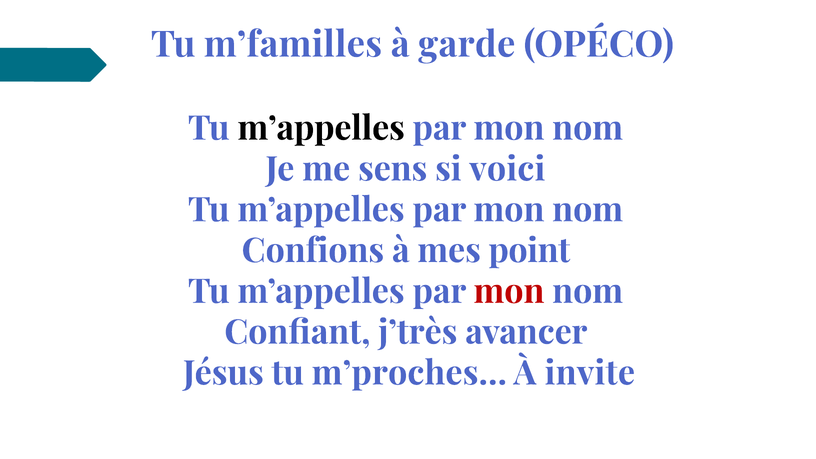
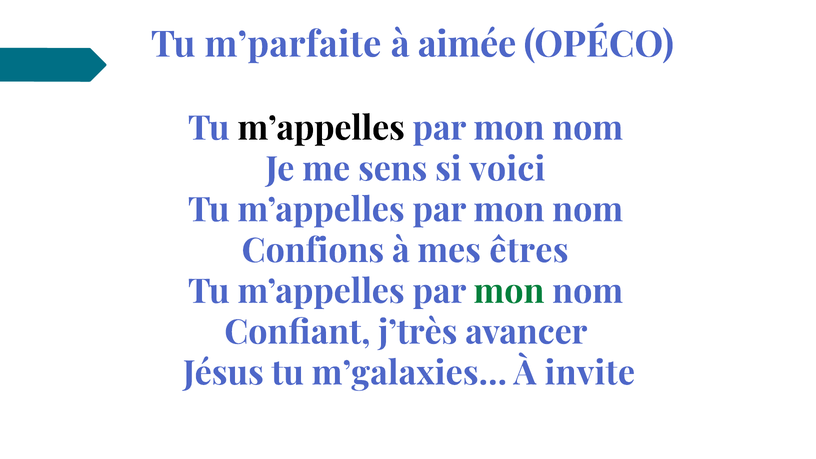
m’familles: m’familles -> m’parfaite
garde: garde -> aimée
point: point -> êtres
mon at (509, 292) colour: red -> green
m’proches…: m’proches… -> m’galaxies…
